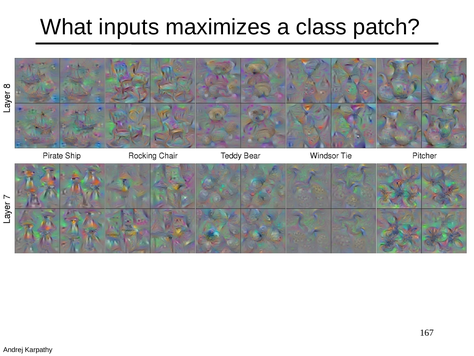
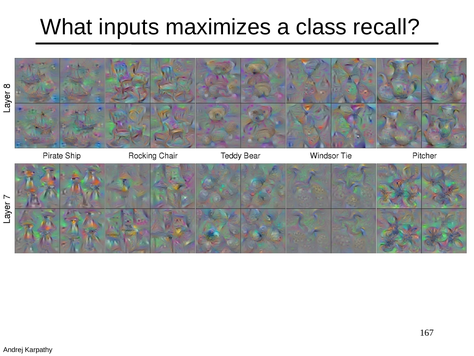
patch: patch -> recall
